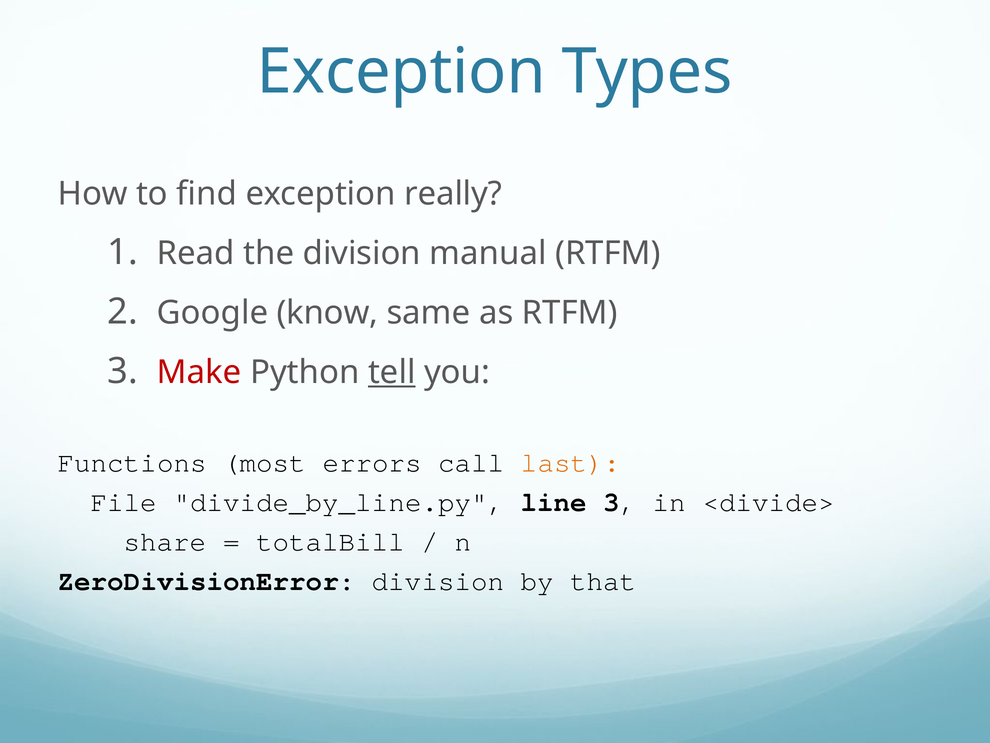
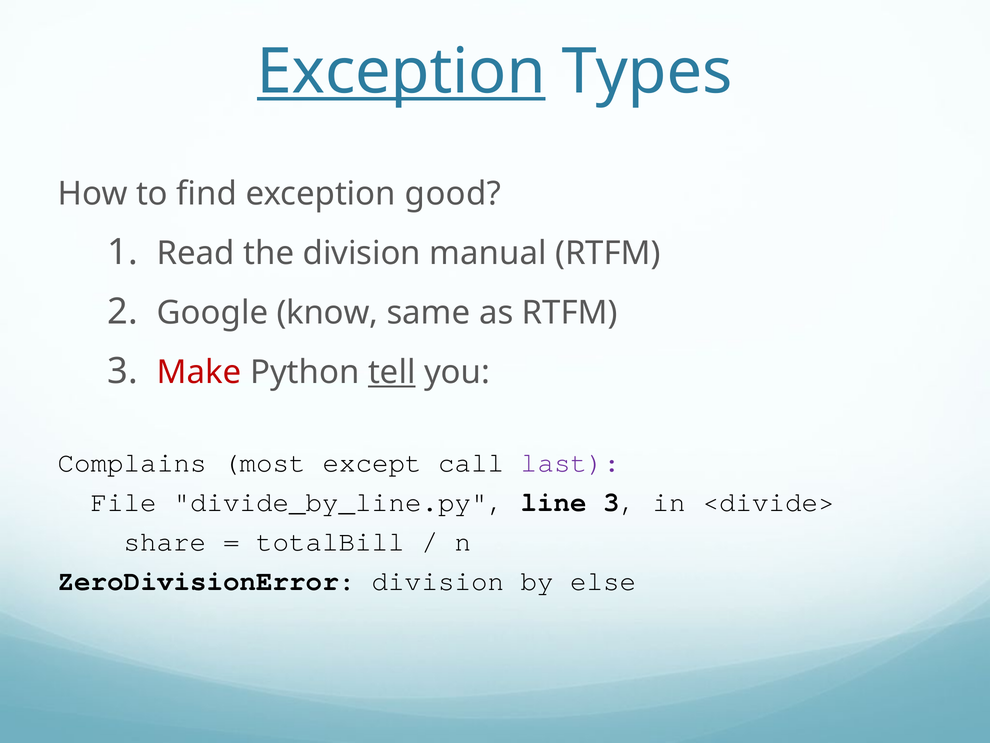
Exception at (401, 72) underline: none -> present
really: really -> good
Functions: Functions -> Complains
errors: errors -> except
last colour: orange -> purple
that: that -> else
